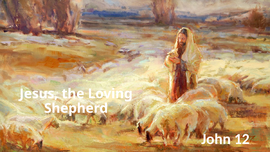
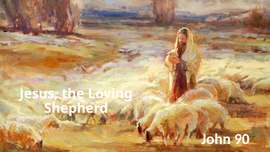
12: 12 -> 90
